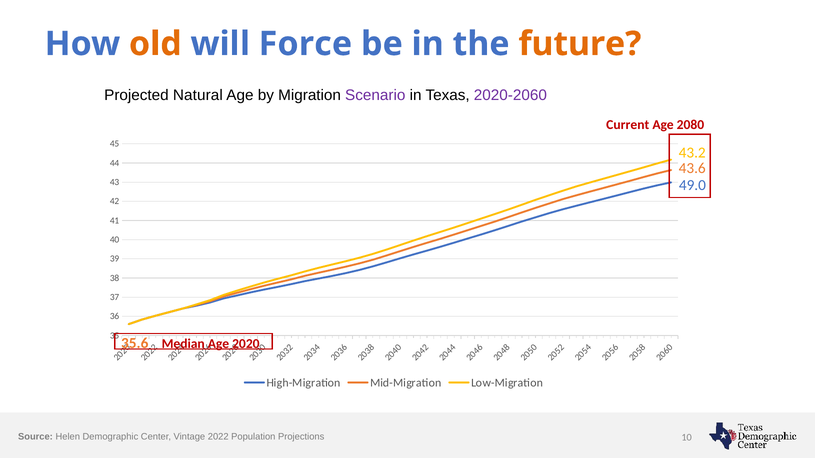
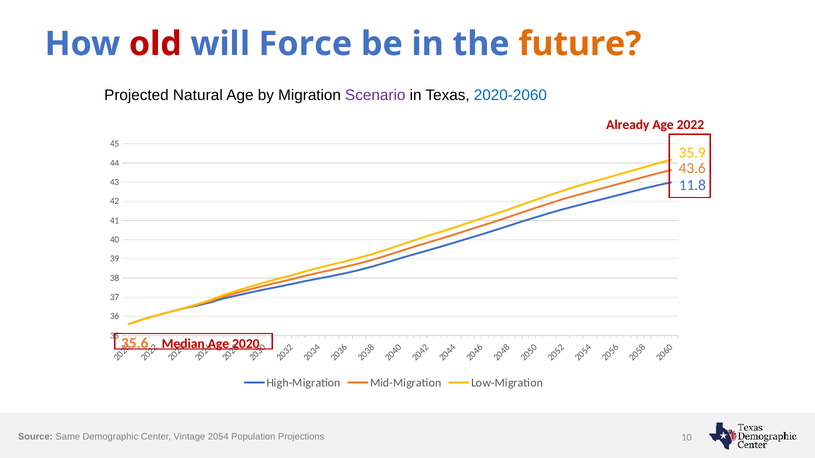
old colour: orange -> red
2020-2060 colour: purple -> blue
Current: Current -> Already
2080: 2080 -> 2022
43.2: 43.2 -> 35.9
49.0: 49.0 -> 11.8
Helen: Helen -> Same
2022: 2022 -> 2054
